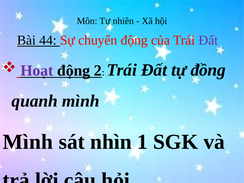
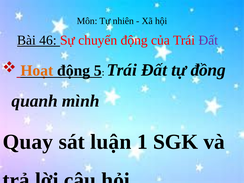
44: 44 -> 46
Hoạt colour: purple -> orange
2: 2 -> 5
Mình at (28, 142): Mình -> Quay
nhìn: nhìn -> luận
